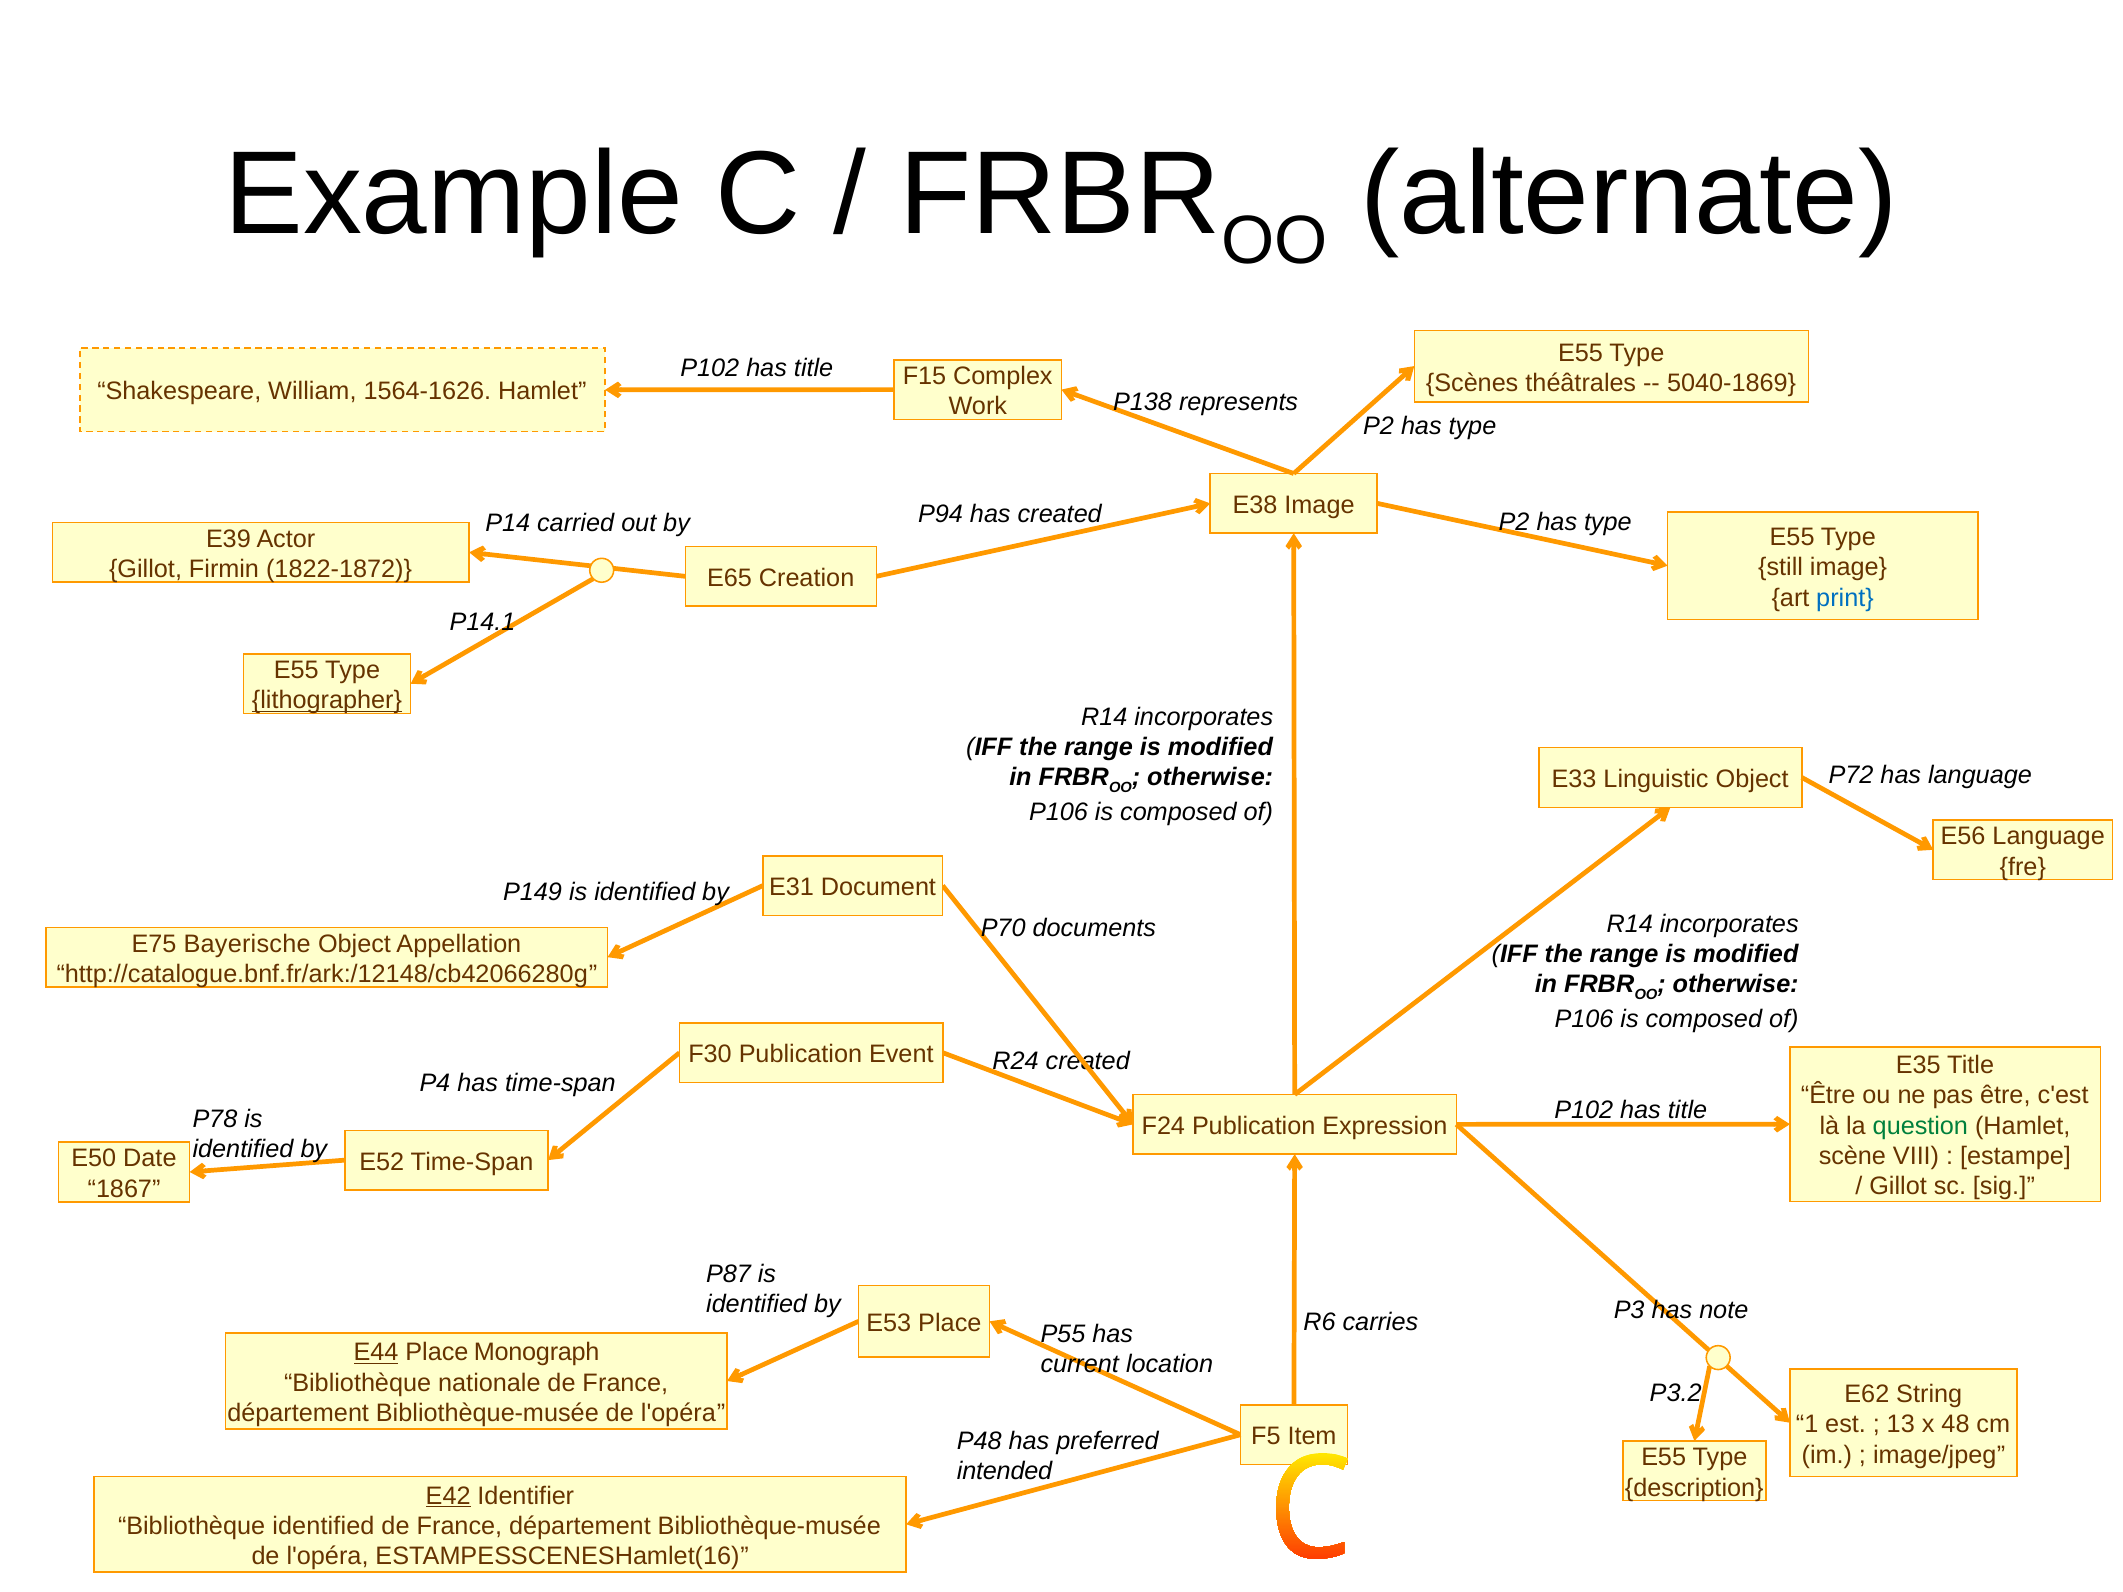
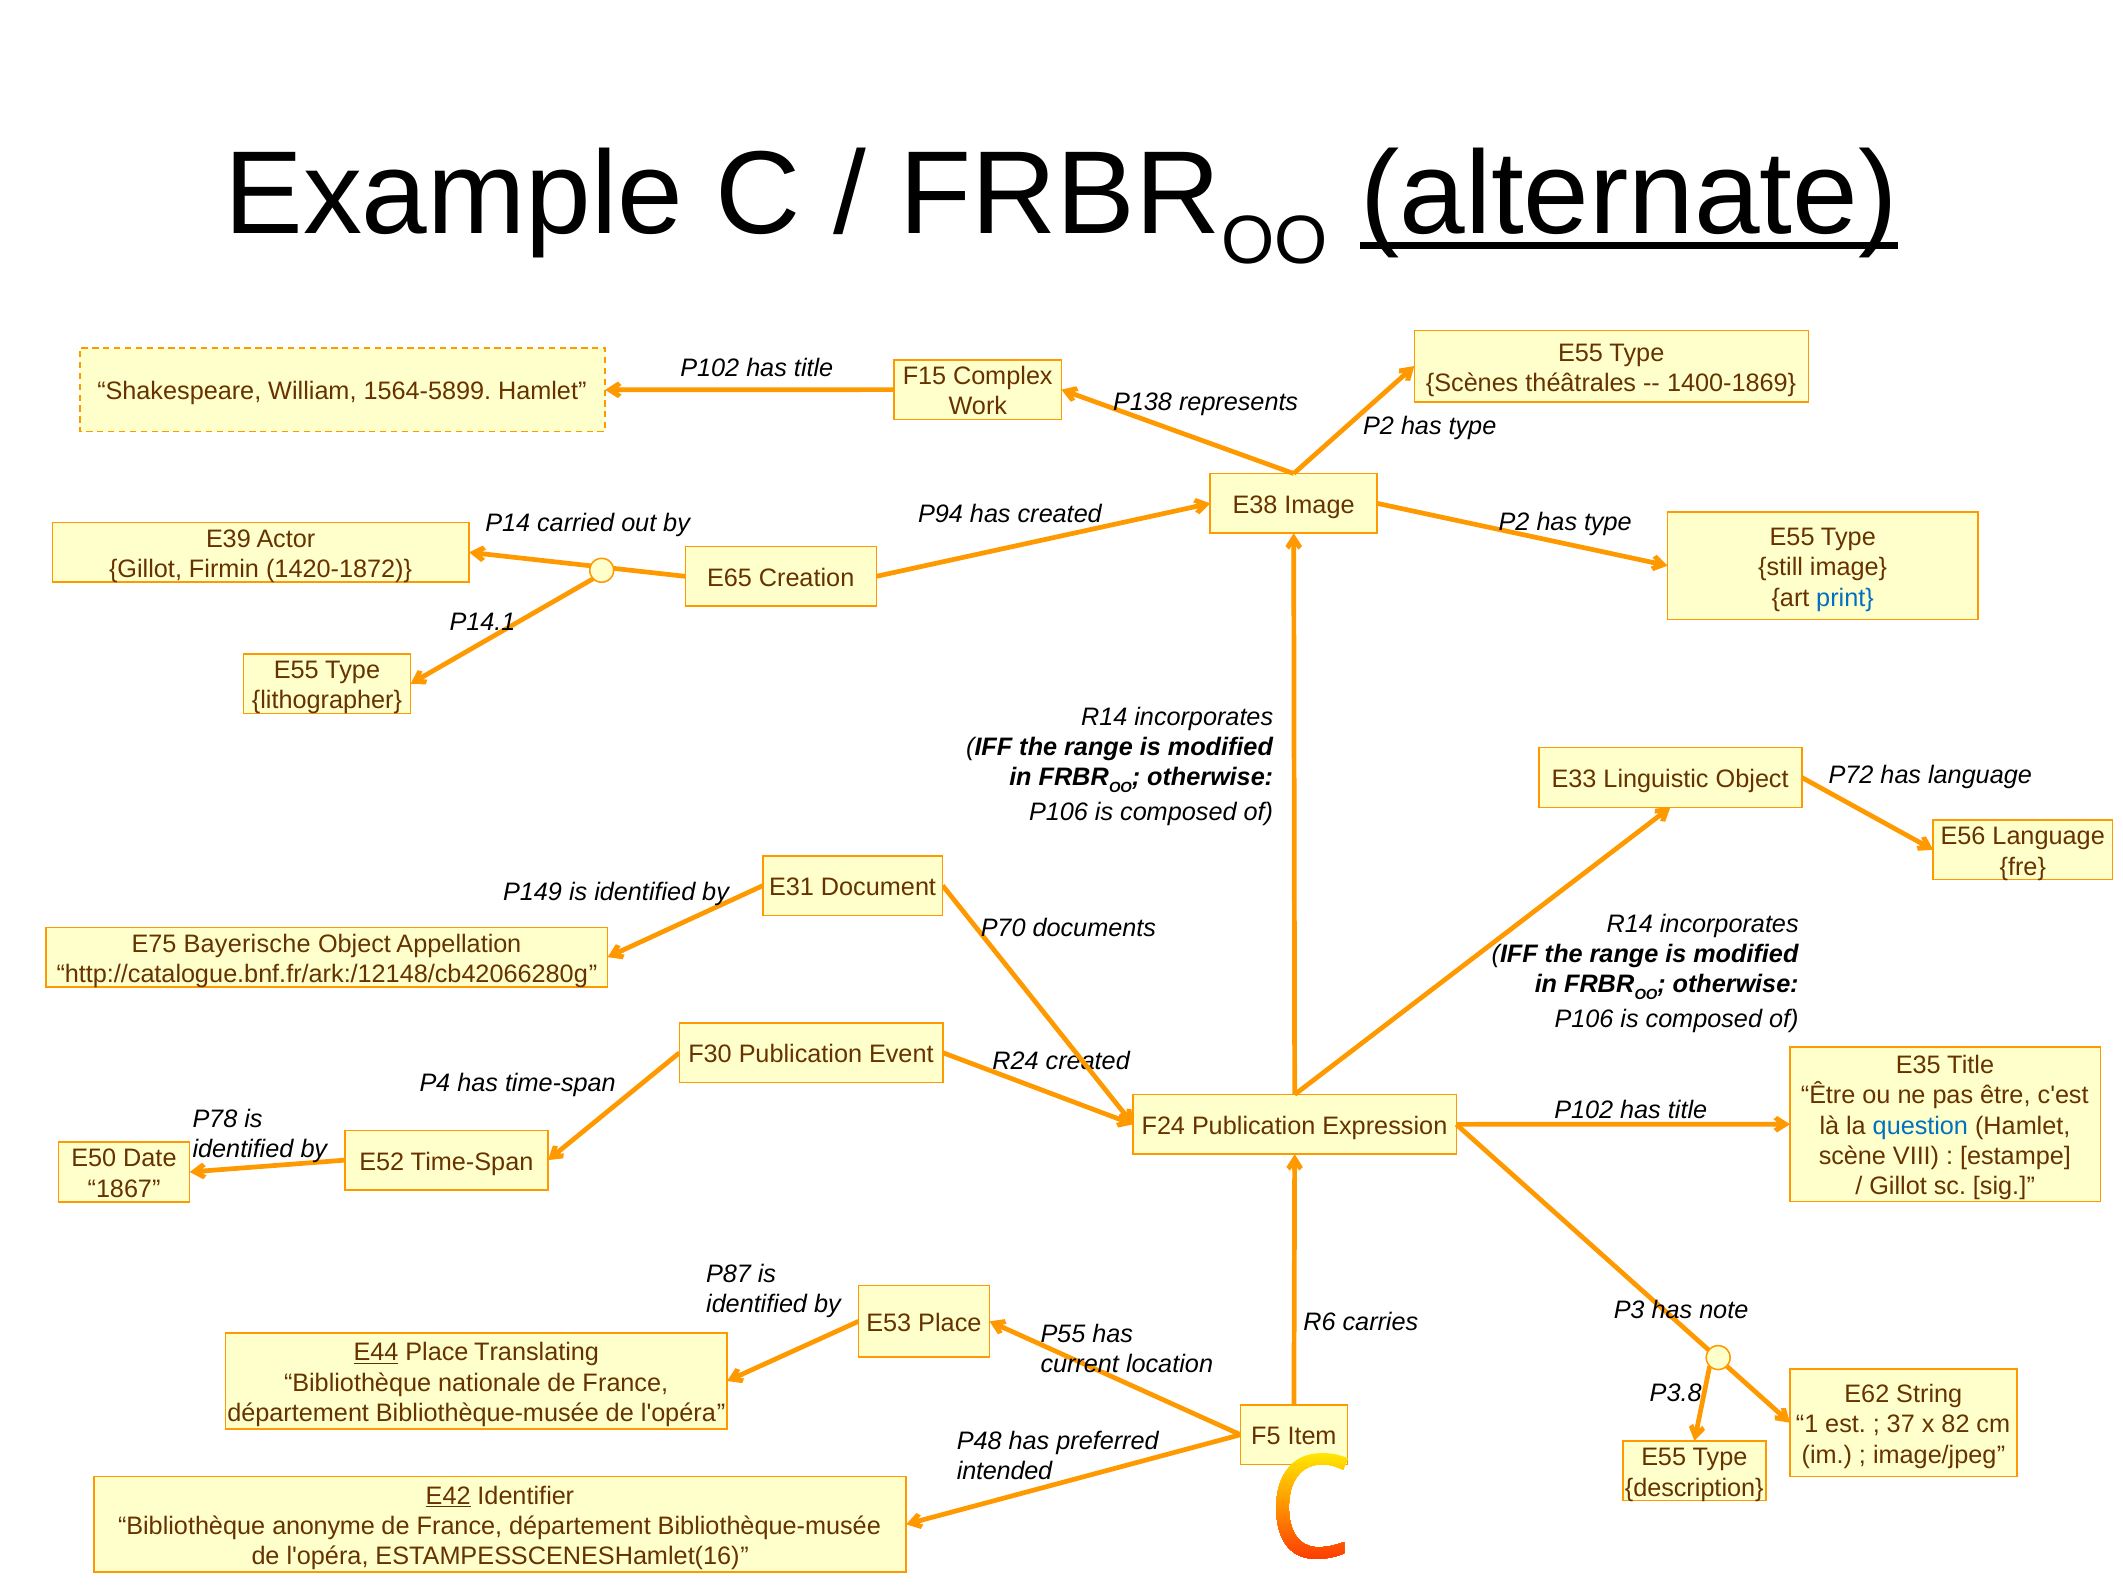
alternate underline: none -> present
5040-1869: 5040-1869 -> 1400-1869
1564-1626: 1564-1626 -> 1564-5899
1822-1872: 1822-1872 -> 1420-1872
lithographer underline: present -> none
question colour: green -> blue
Monograph: Monograph -> Translating
P3.2: P3.2 -> P3.8
13: 13 -> 37
48: 48 -> 82
Bibliothèque identified: identified -> anonyme
